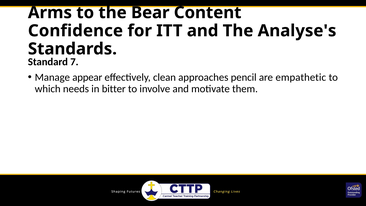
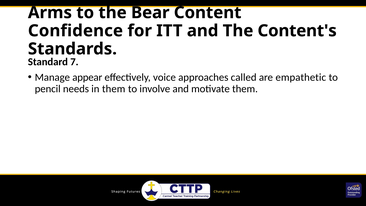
Analyse's: Analyse's -> Content's
clean: clean -> voice
pencil: pencil -> called
which: which -> pencil
in bitter: bitter -> them
